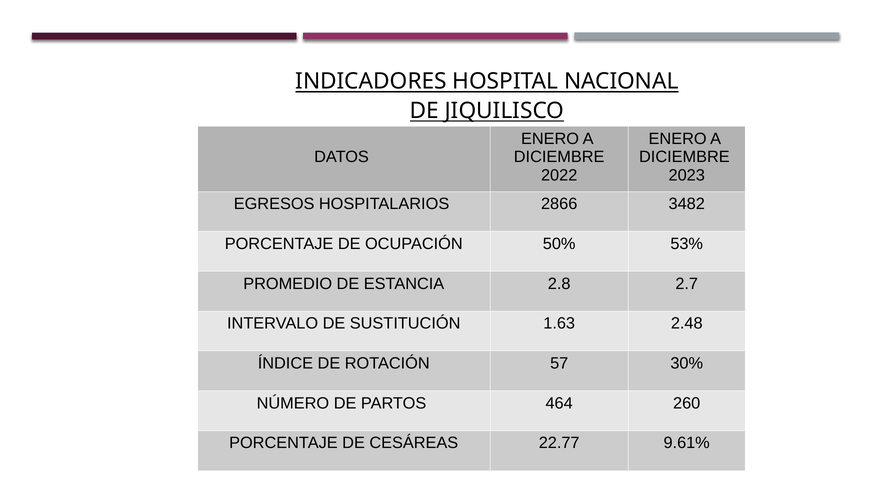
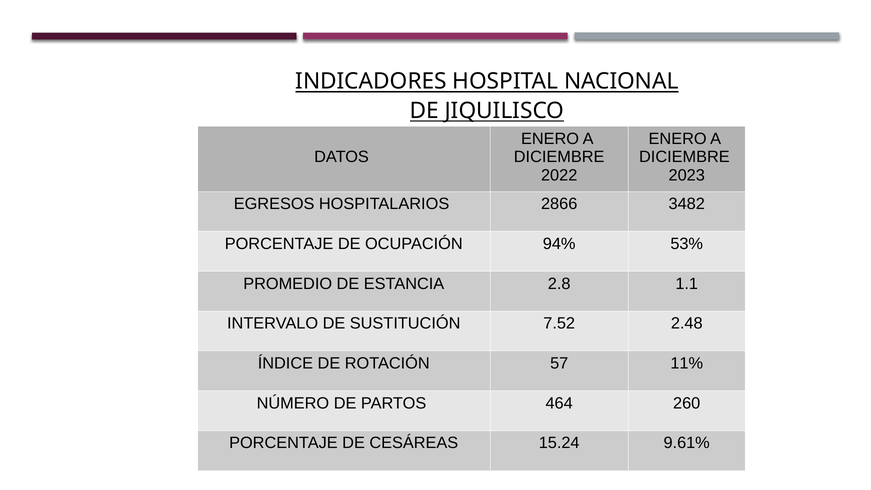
50%: 50% -> 94%
2.7: 2.7 -> 1.1
1.63: 1.63 -> 7.52
30%: 30% -> 11%
22.77: 22.77 -> 15.24
